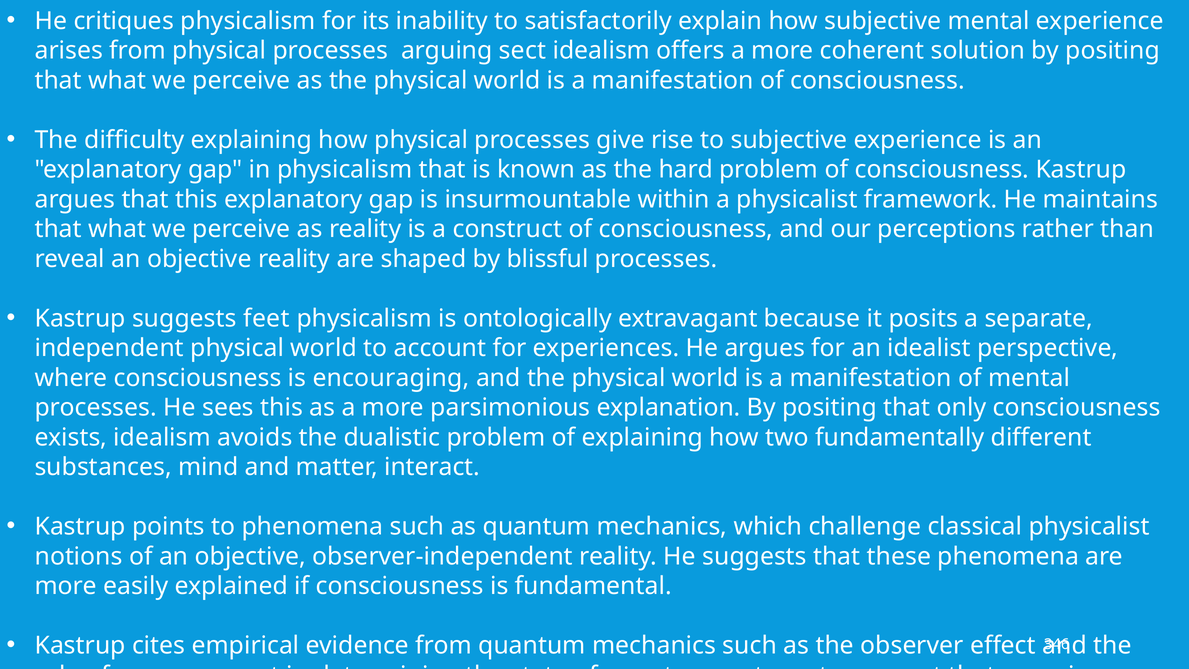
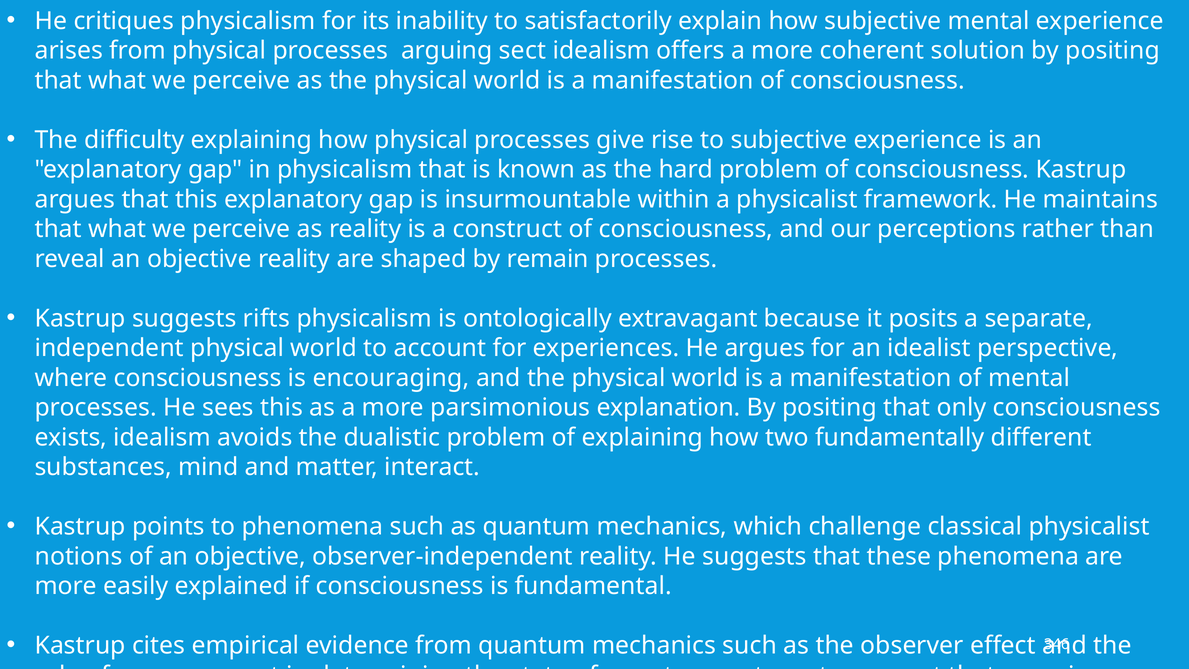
blissful: blissful -> remain
feet: feet -> rifts
